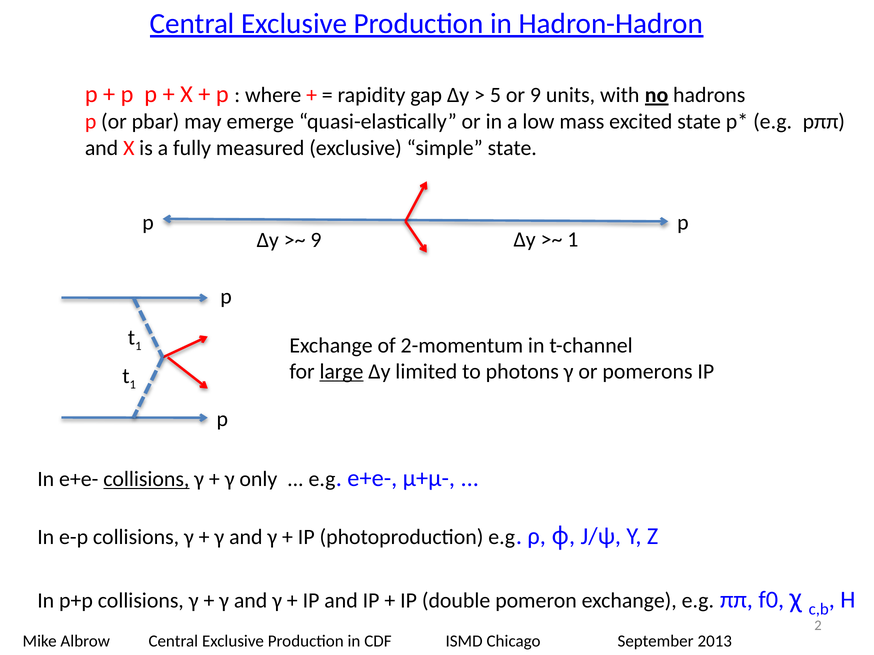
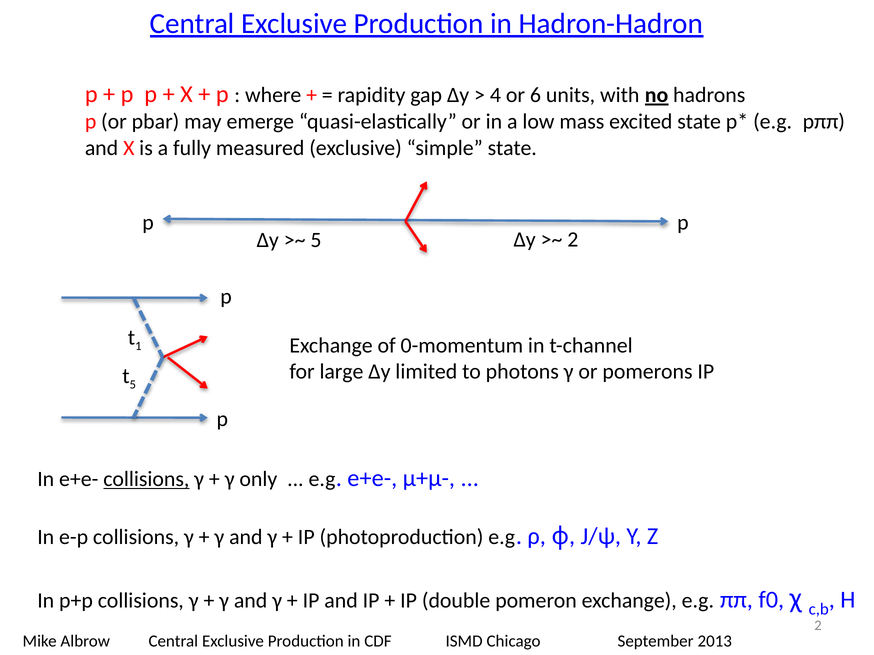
5: 5 -> 4
or 9: 9 -> 6
9 at (316, 240): 9 -> 5
1 at (573, 240): 1 -> 2
2-momentum: 2-momentum -> 0-momentum
large underline: present -> none
1 at (133, 385): 1 -> 5
